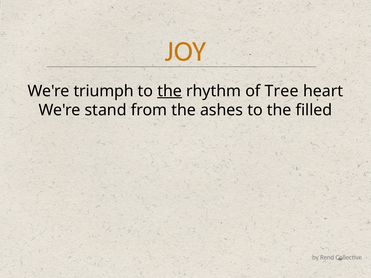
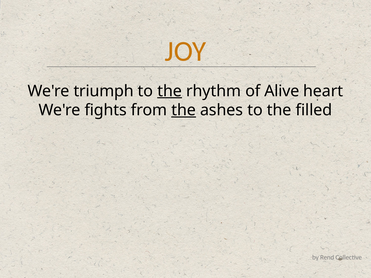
Tree: Tree -> Alive
stand: stand -> fights
the at (184, 110) underline: none -> present
